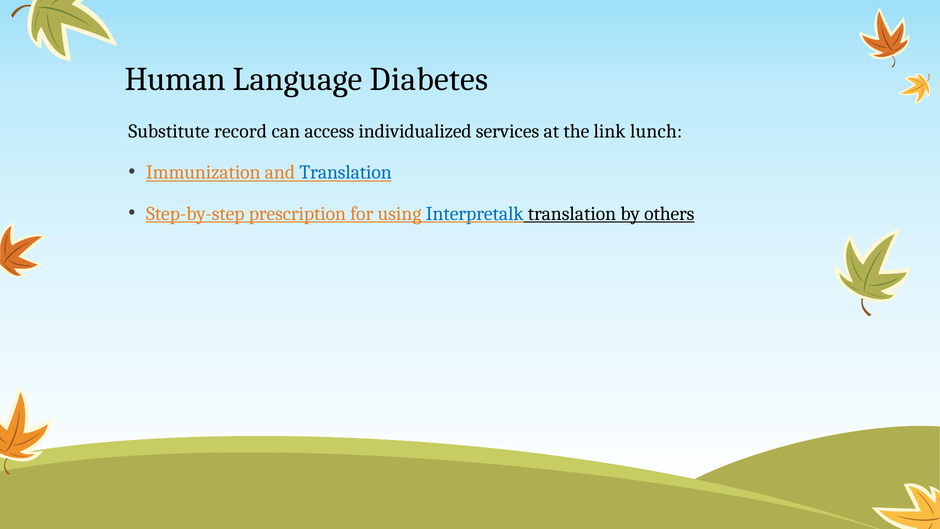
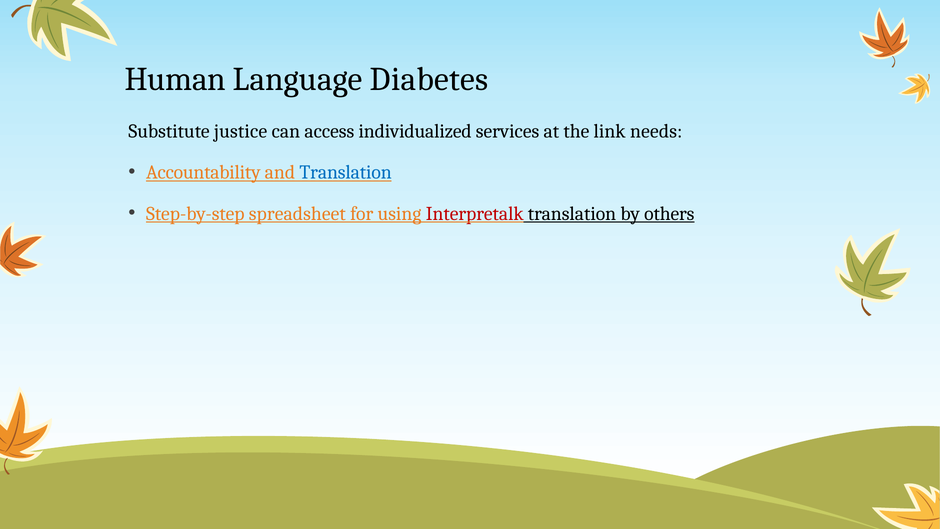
record: record -> justice
lunch: lunch -> needs
Immunization: Immunization -> Accountability
prescription: prescription -> spreadsheet
Interpretalk colour: blue -> red
